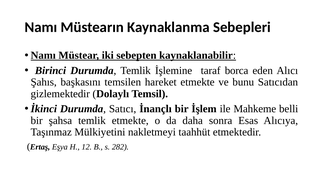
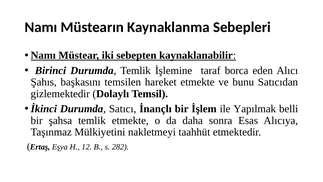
Mahkeme: Mahkeme -> Yapılmak
